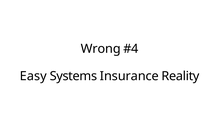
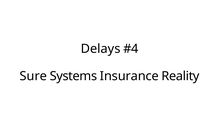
Wrong: Wrong -> Delays
Easy: Easy -> Sure
